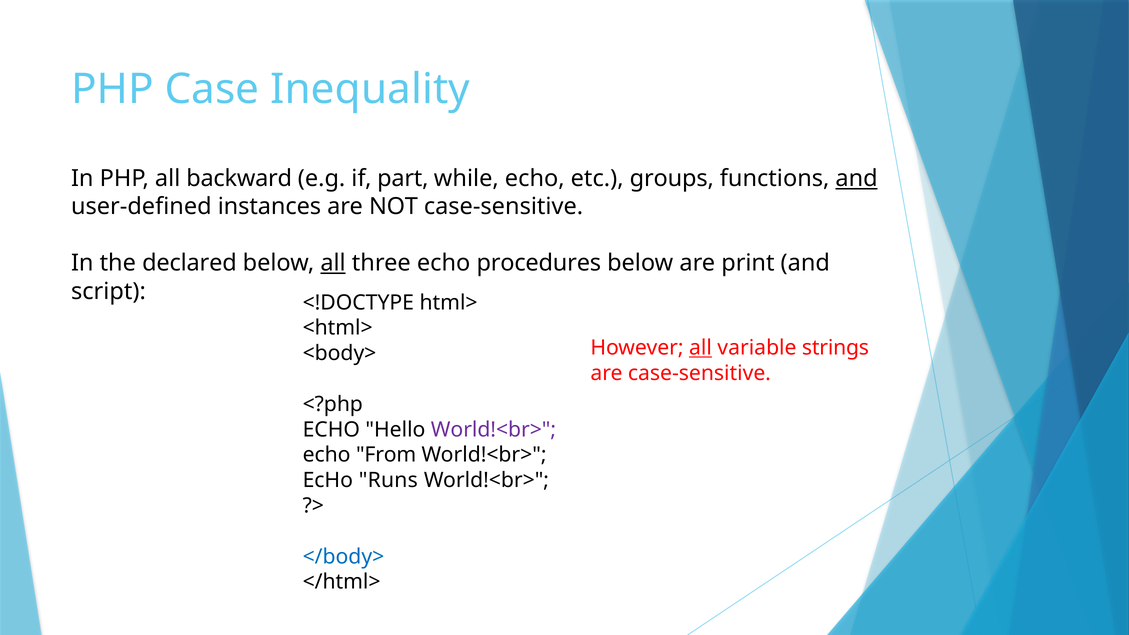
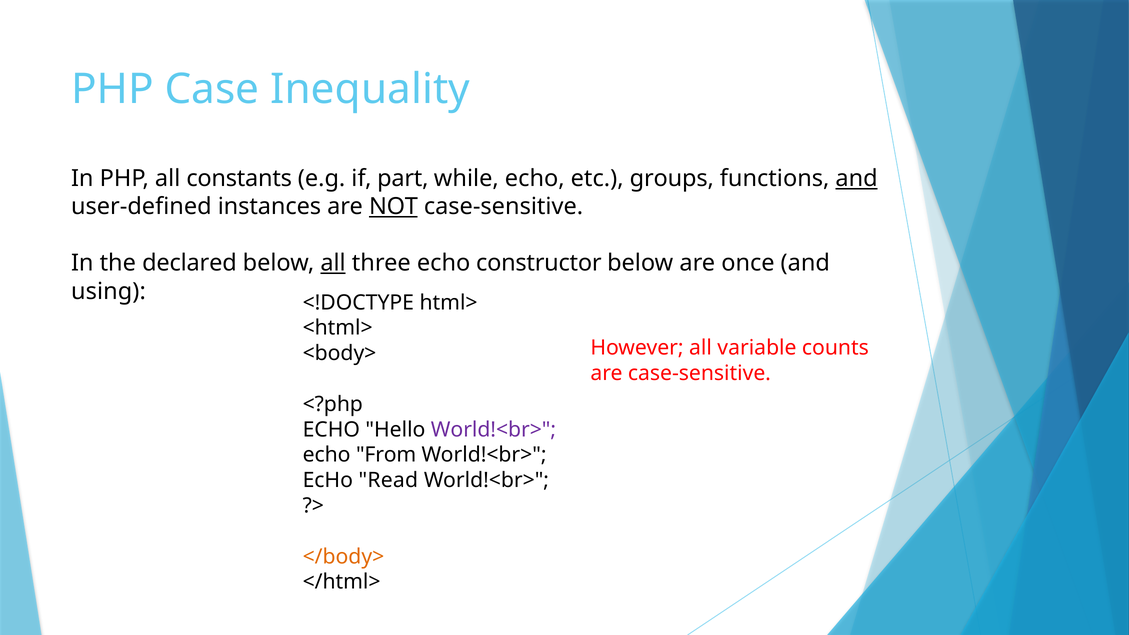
backward: backward -> constants
NOT underline: none -> present
procedures: procedures -> constructor
print: print -> once
script: script -> using
all at (700, 348) underline: present -> none
strings: strings -> counts
Runs: Runs -> Read
</body> colour: blue -> orange
